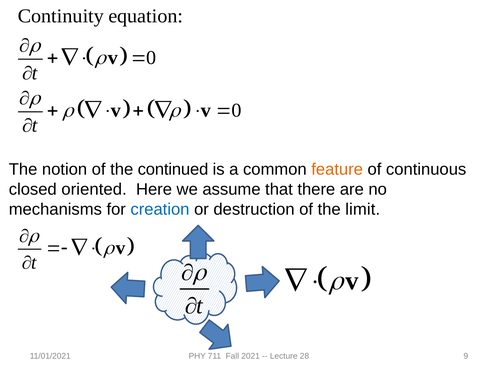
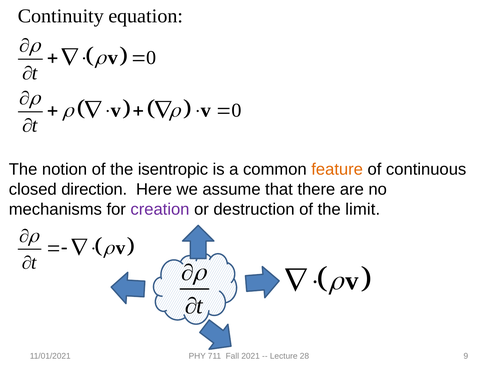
continued: continued -> isentropic
oriented: oriented -> direction
creation colour: blue -> purple
